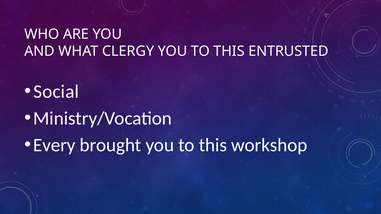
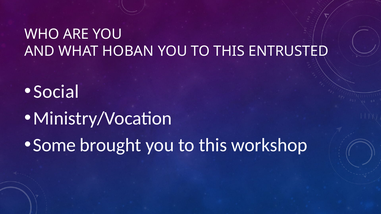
CLERGY: CLERGY -> HOBAN
Every: Every -> Some
